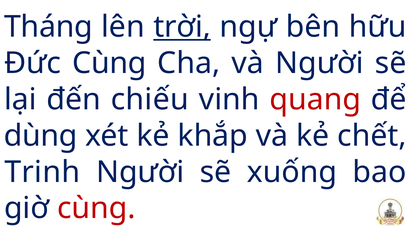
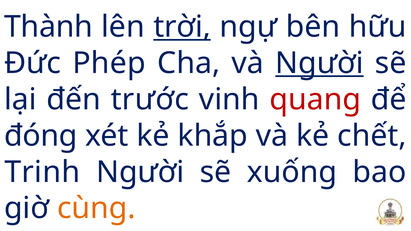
Tháng: Tháng -> Thành
Đức Cùng: Cùng -> Phép
Người at (319, 63) underline: none -> present
chiếu: chiếu -> trước
dùng: dùng -> đóng
cùng at (96, 209) colour: red -> orange
